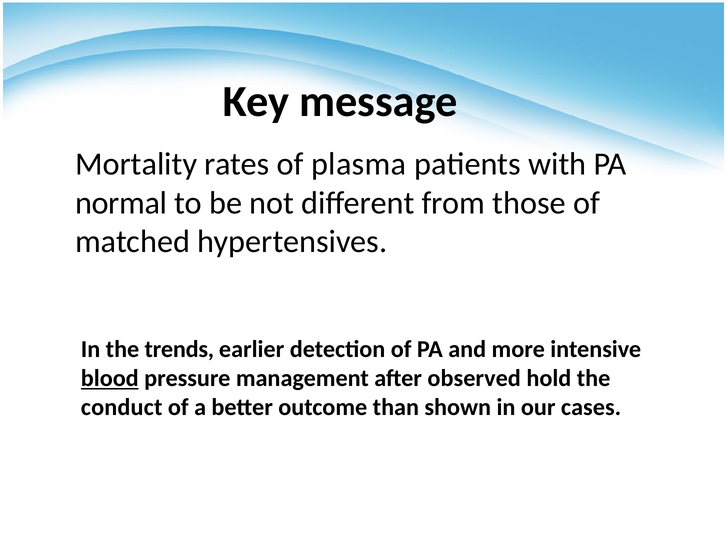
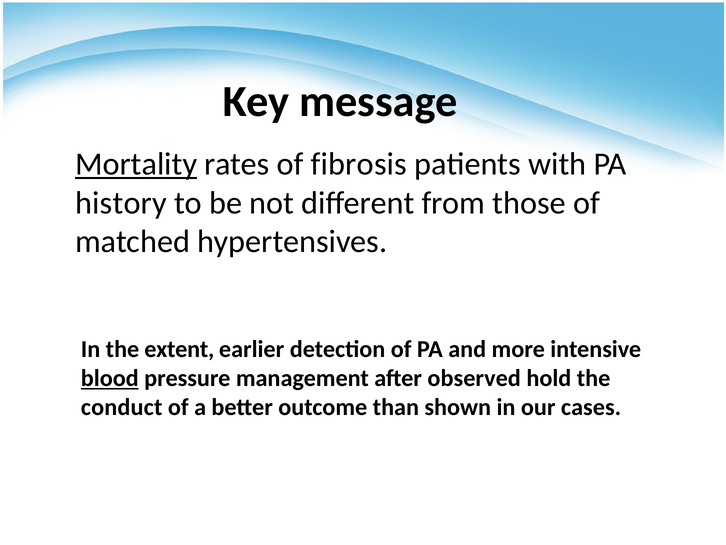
Mortality underline: none -> present
plasma: plasma -> fibrosis
normal: normal -> history
trends: trends -> extent
